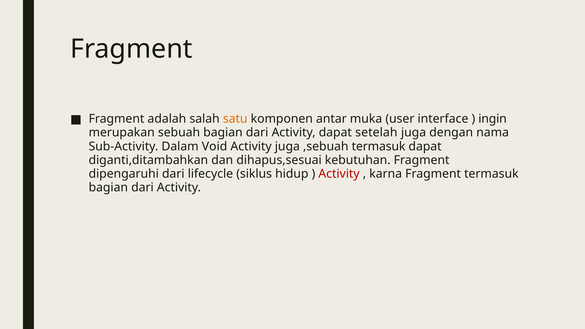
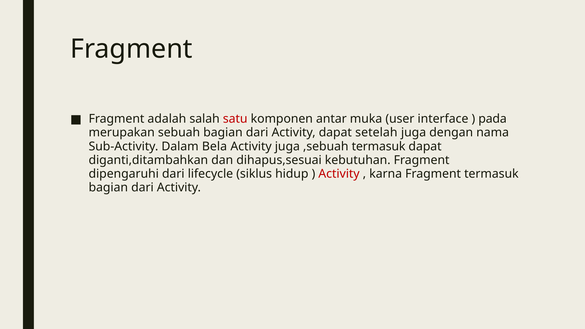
satu colour: orange -> red
ingin: ingin -> pada
Void: Void -> Bela
